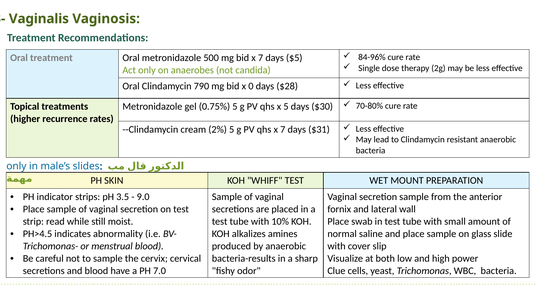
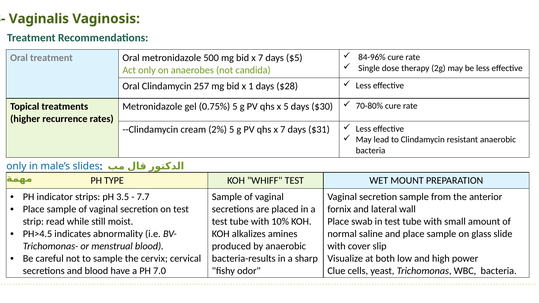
790: 790 -> 257
0: 0 -> 1
SKIN: SKIN -> TYPE
9.0: 9.0 -> 7.7
